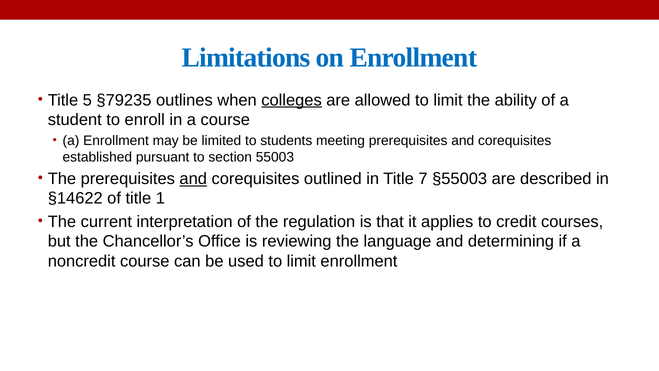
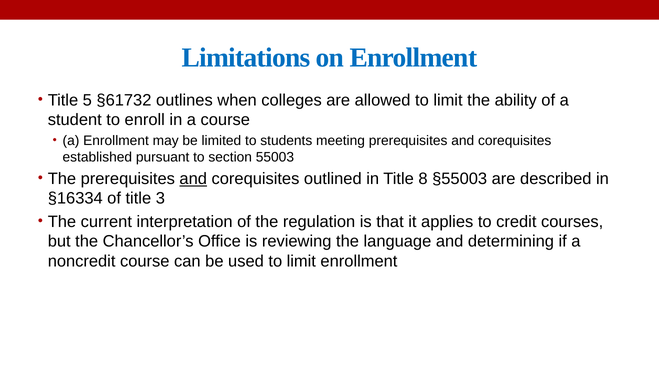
§79235: §79235 -> §61732
colleges underline: present -> none
7: 7 -> 8
§14622: §14622 -> §16334
1: 1 -> 3
